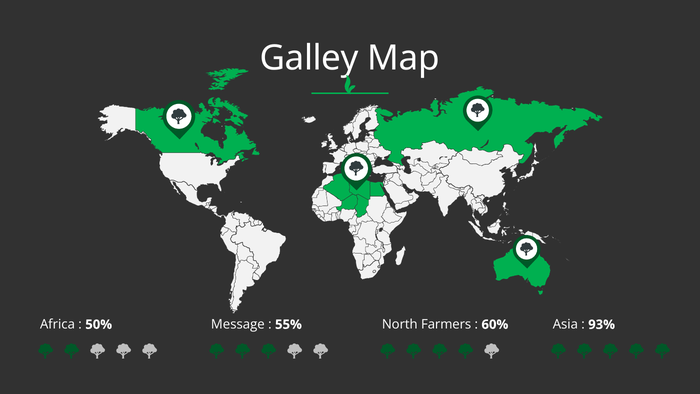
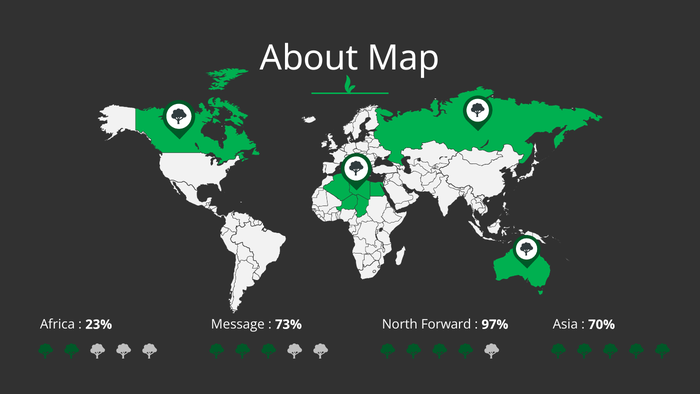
Galley: Galley -> About
50%: 50% -> 23%
55%: 55% -> 73%
Farmers: Farmers -> Forward
60%: 60% -> 97%
93%: 93% -> 70%
